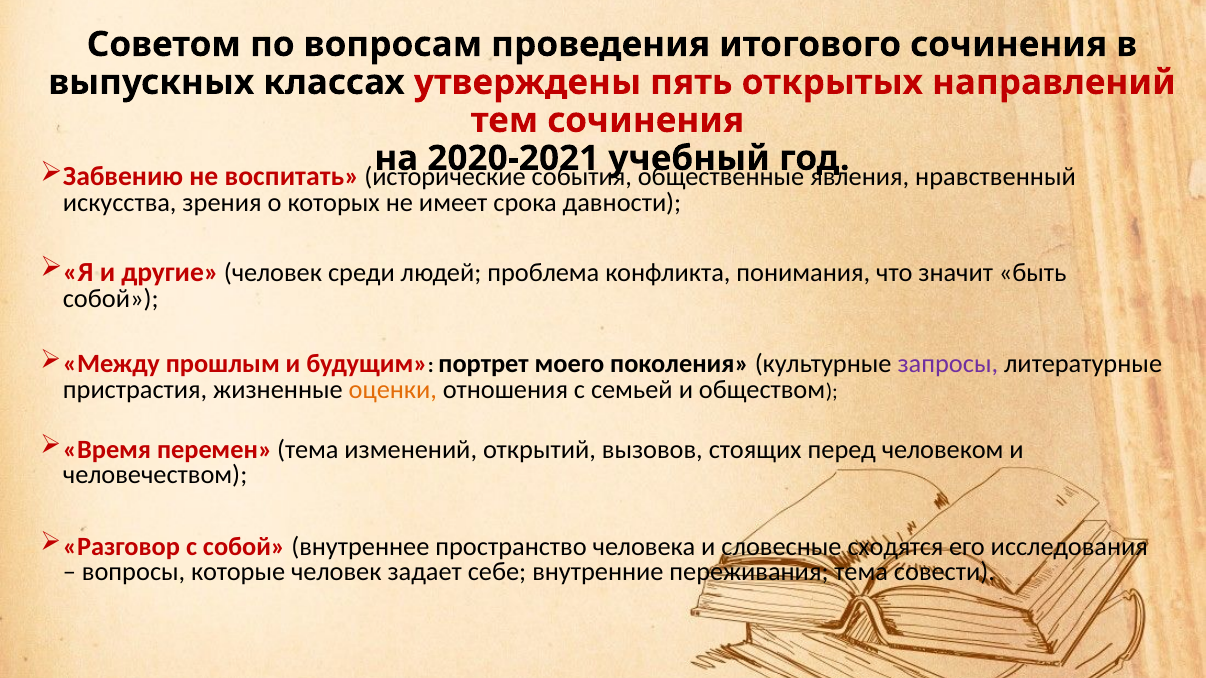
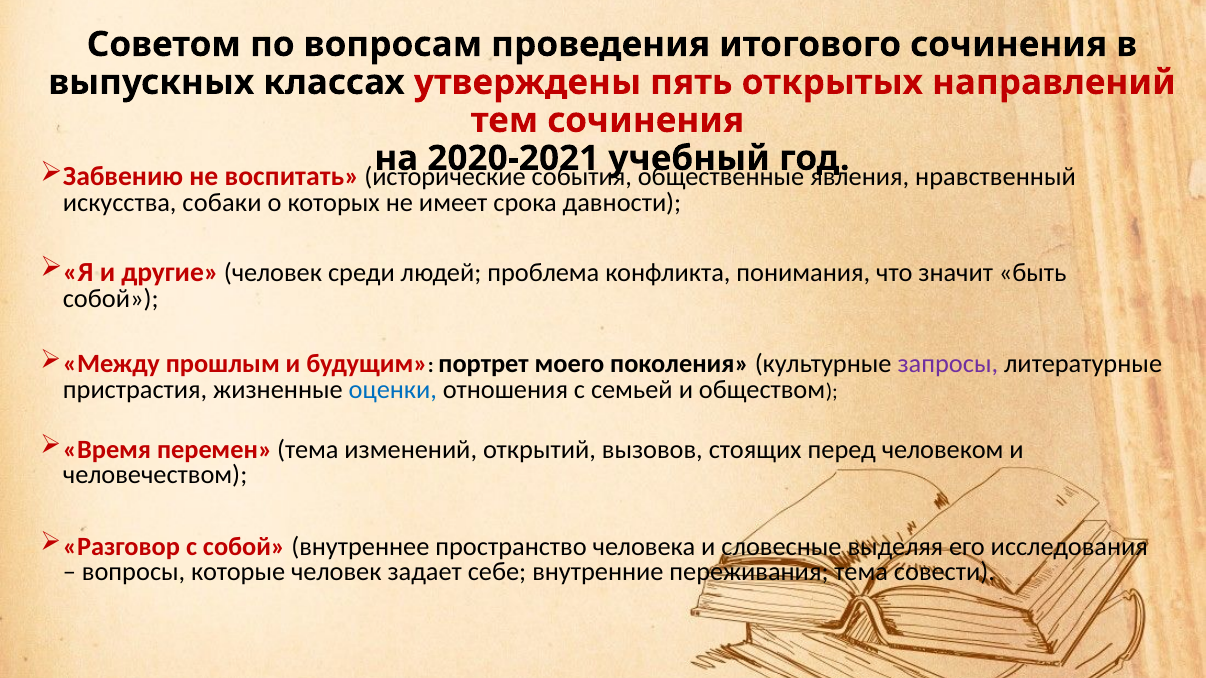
зрения: зрения -> собаки
оценки colour: orange -> blue
сходятся: сходятся -> выделяя
